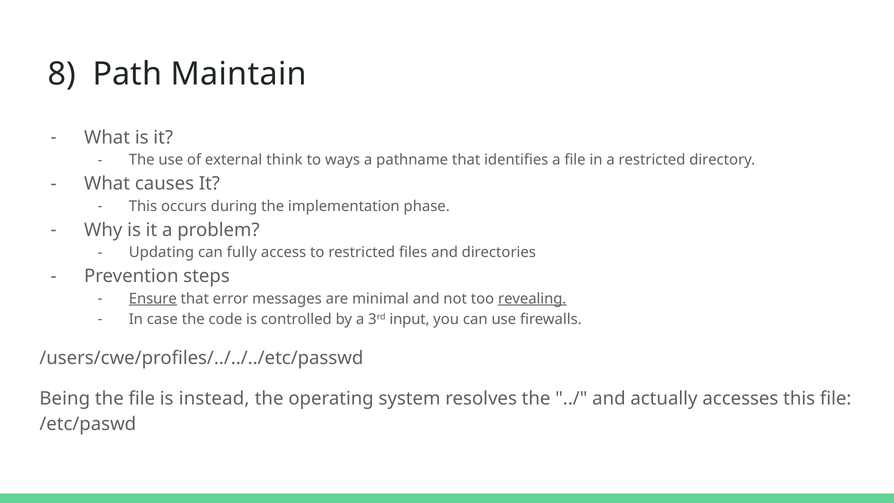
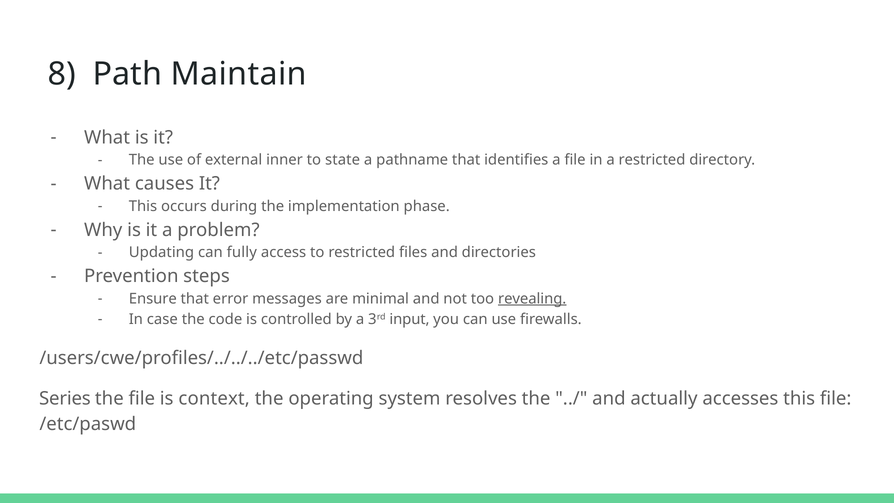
think: think -> inner
ways: ways -> state
Ensure underline: present -> none
Being: Being -> Series
instead: instead -> context
